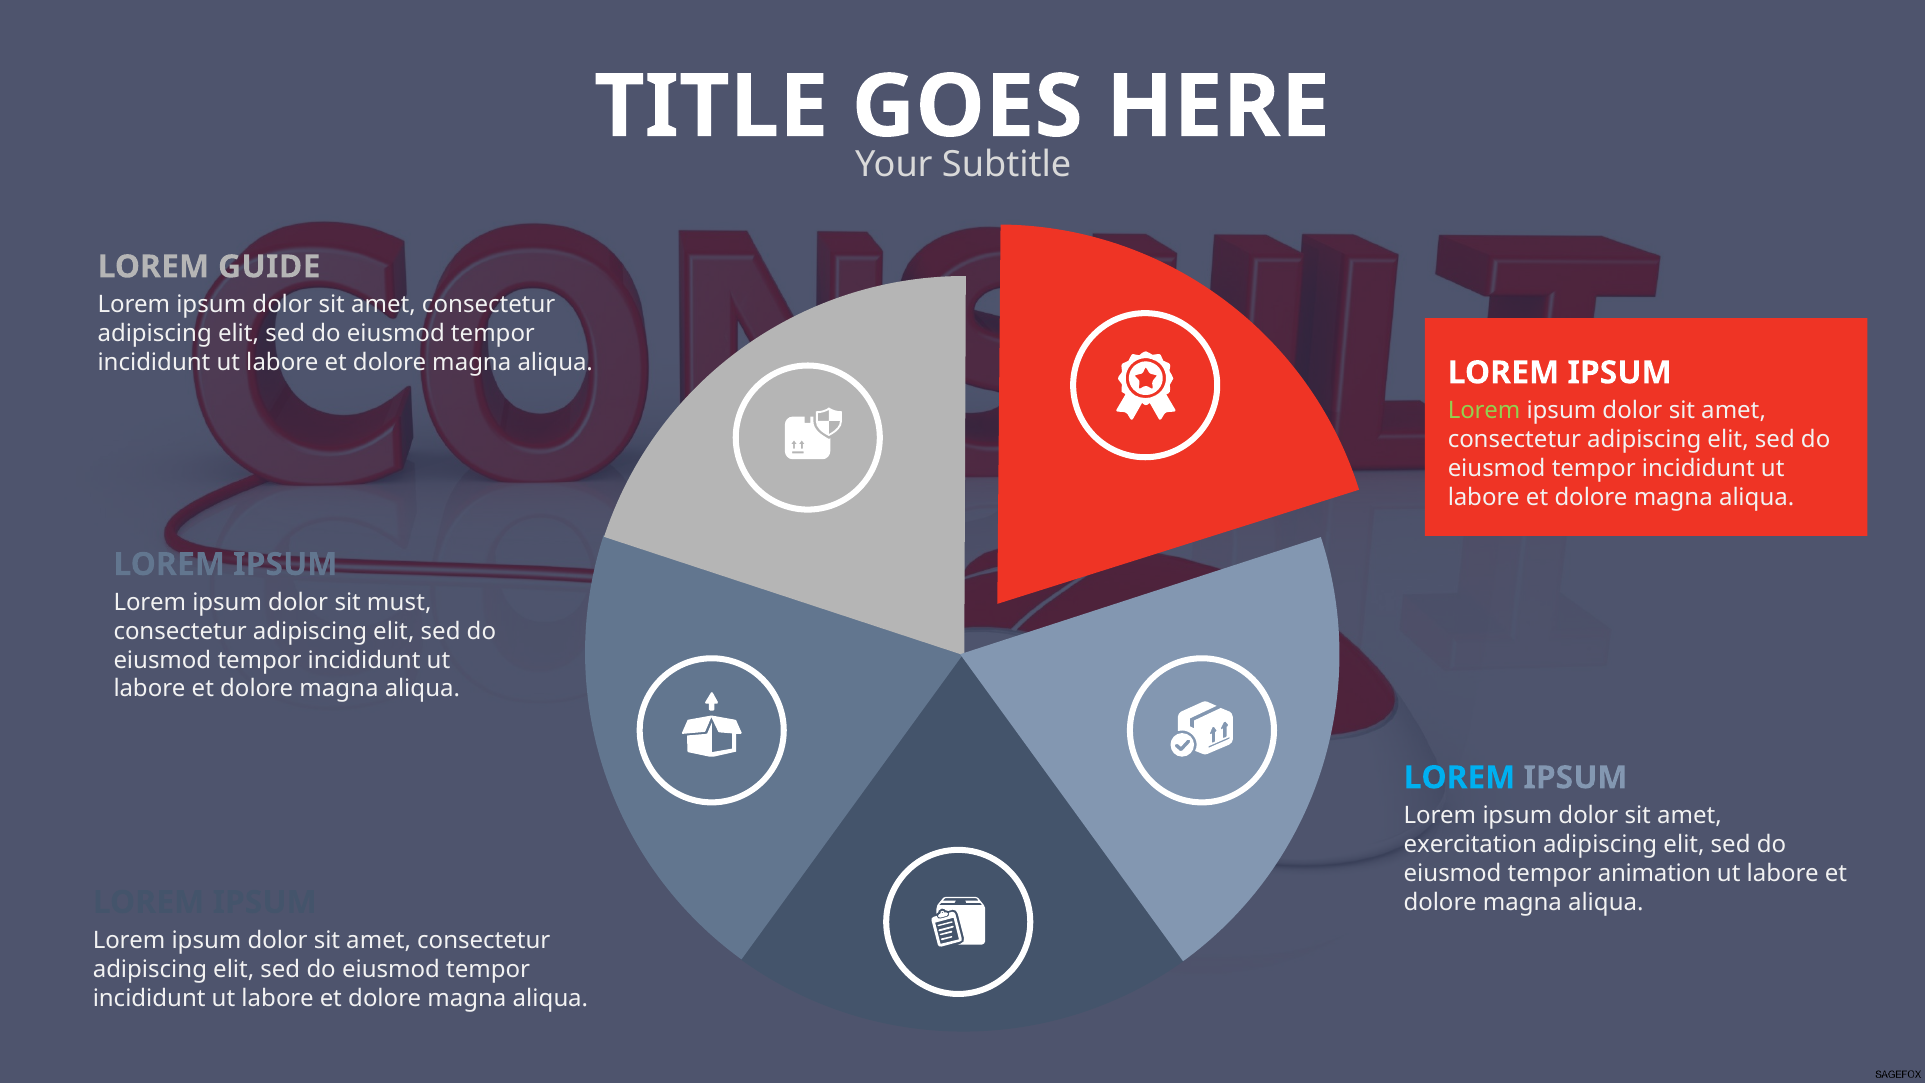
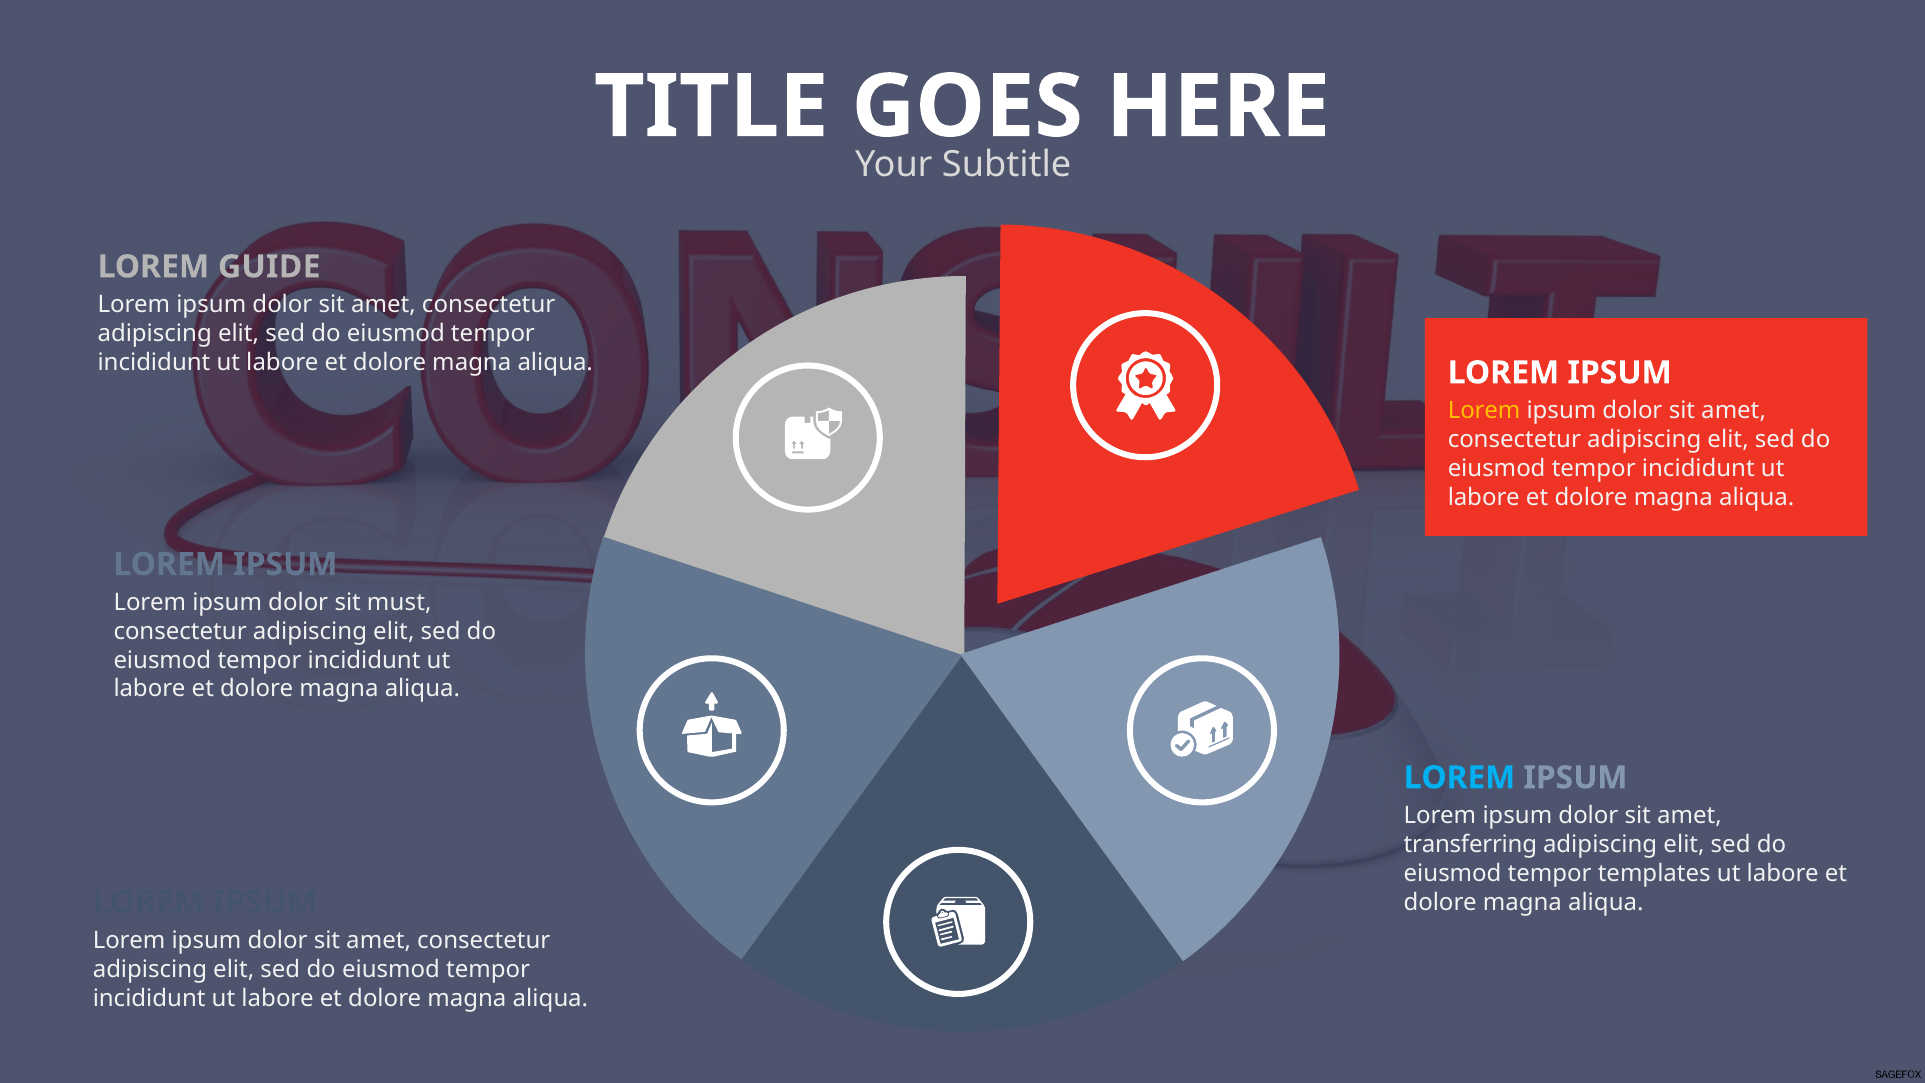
Lorem at (1484, 411) colour: light green -> yellow
exercitation: exercitation -> transferring
animation: animation -> templates
